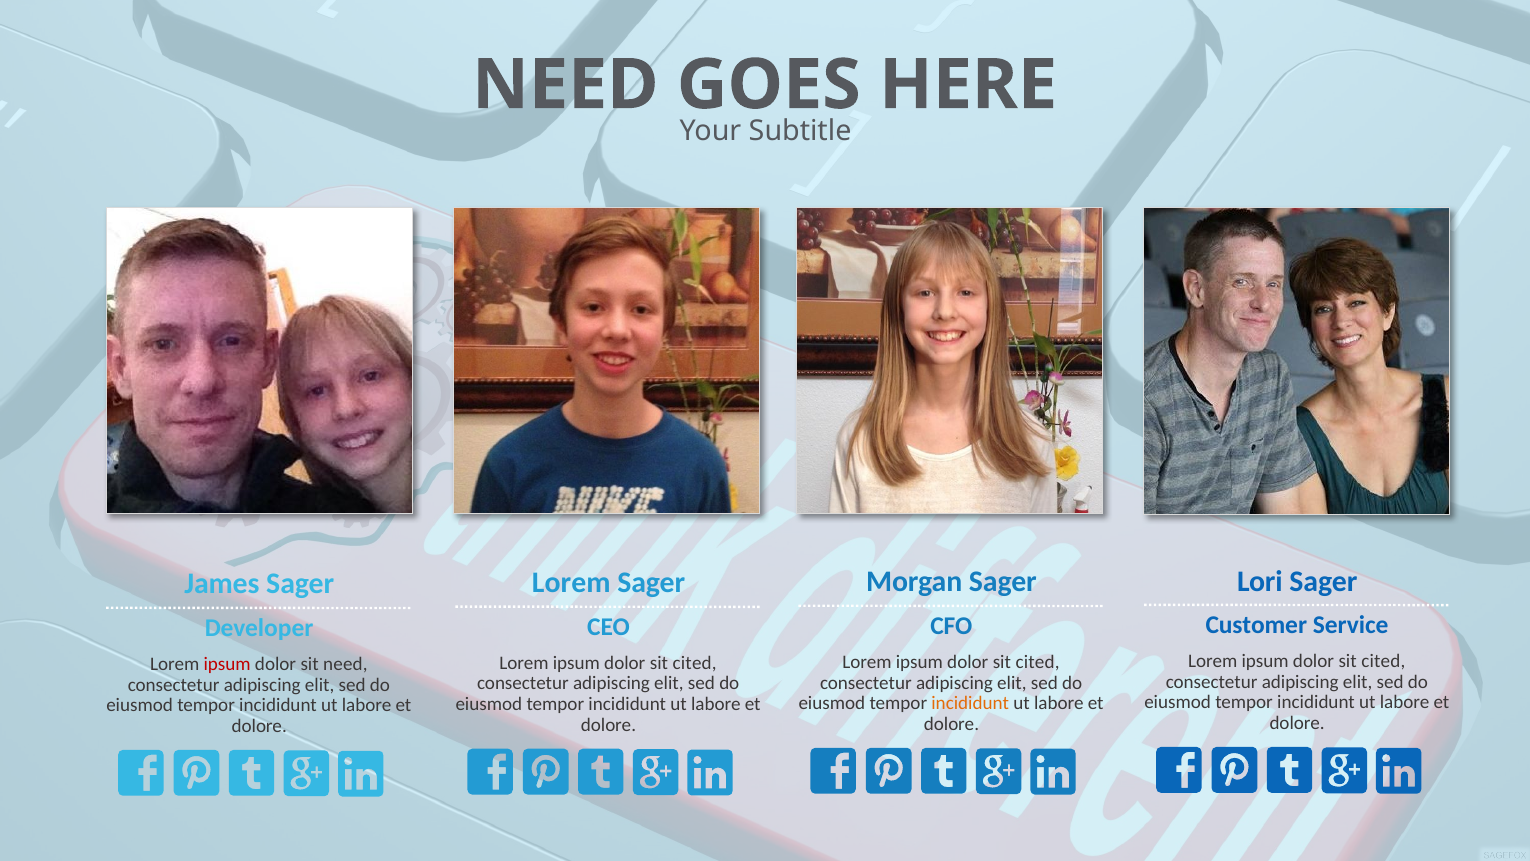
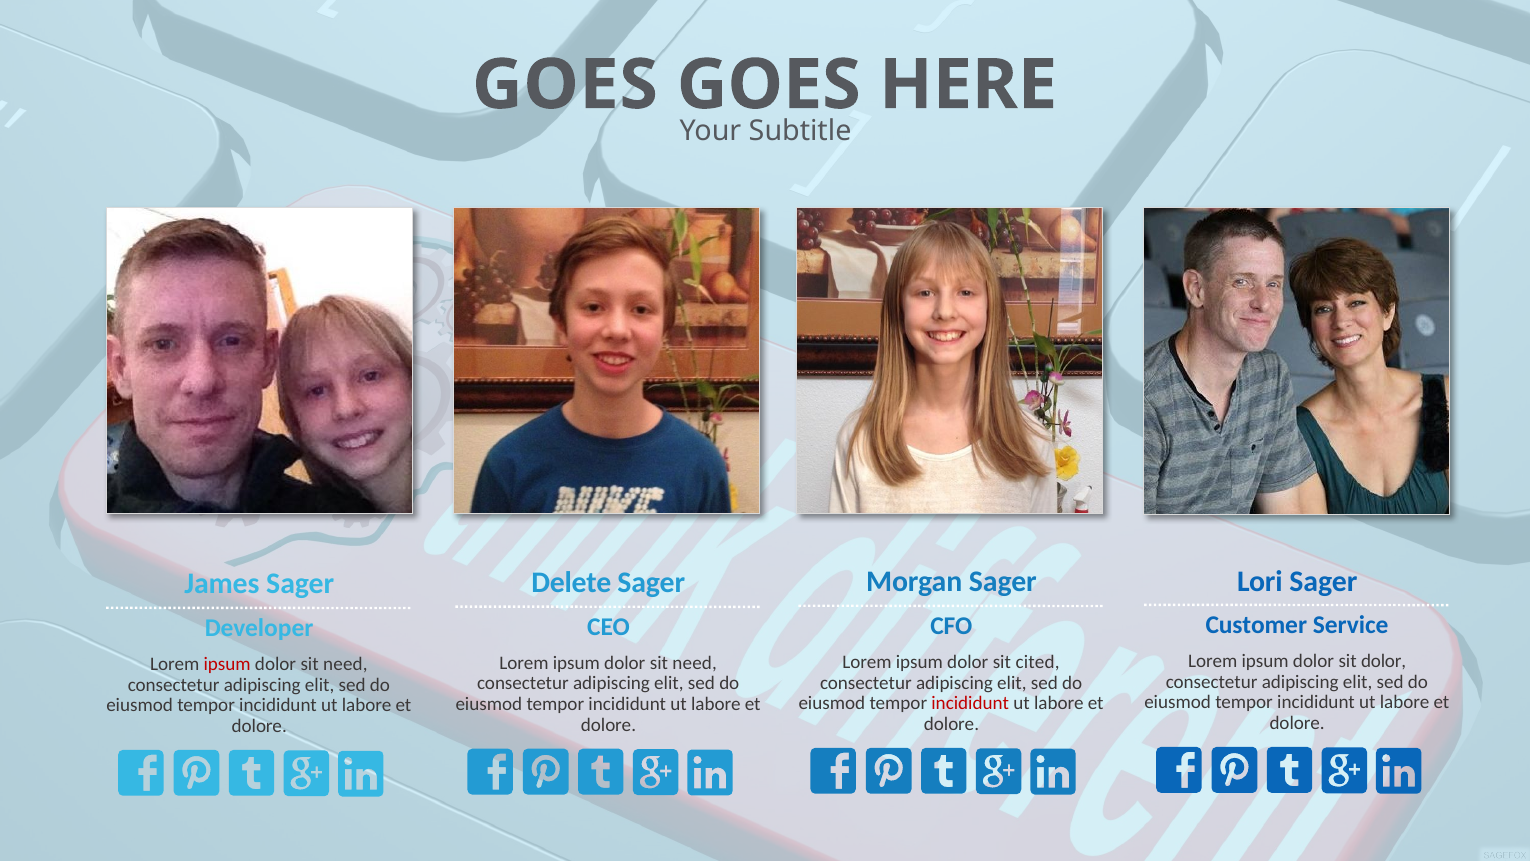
NEED at (565, 85): NEED -> GOES
Lorem at (571, 583): Lorem -> Delete
cited at (1383, 661): cited -> dolor
cited at (695, 663): cited -> need
incididunt at (970, 703) colour: orange -> red
